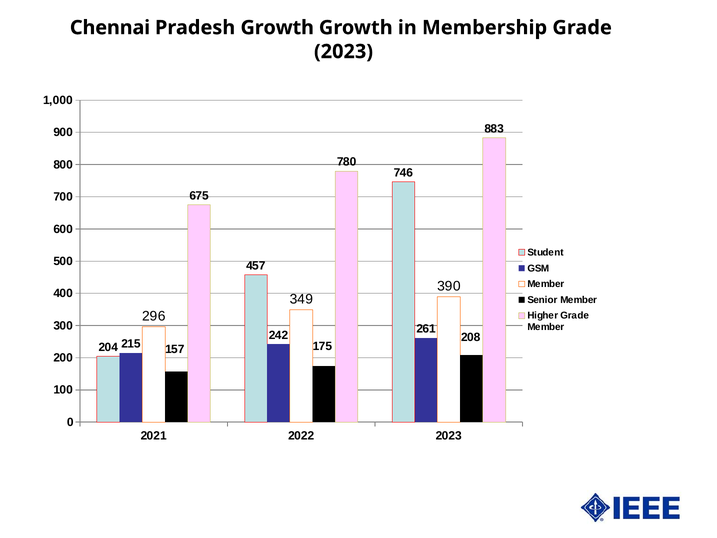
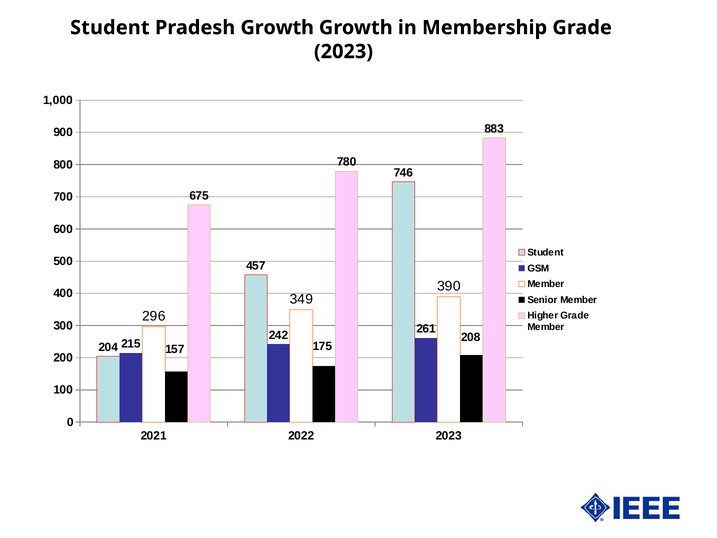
Chennai at (110, 28): Chennai -> Student
